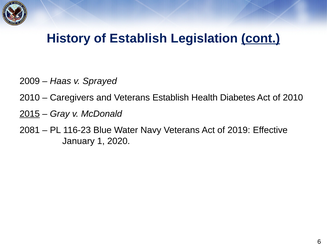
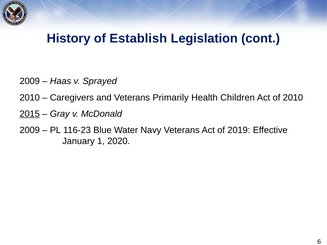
cont underline: present -> none
Veterans Establish: Establish -> Primarily
Diabetes: Diabetes -> Children
2081 at (30, 130): 2081 -> 2009
